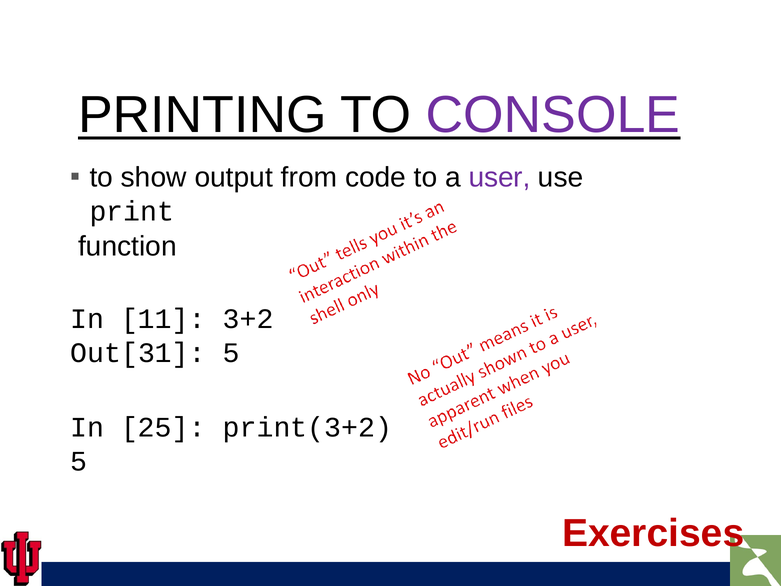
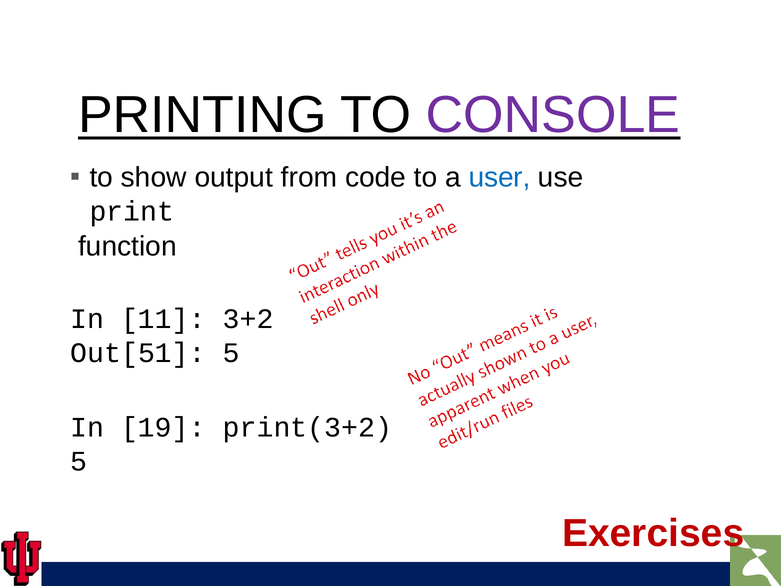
user colour: purple -> blue
Out[31: Out[31 -> Out[51
25: 25 -> 19
